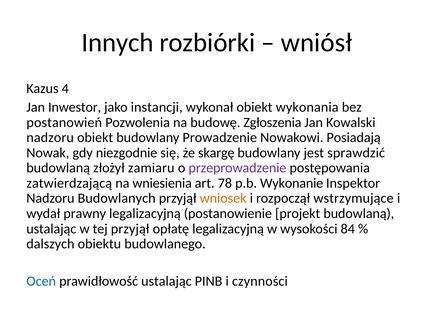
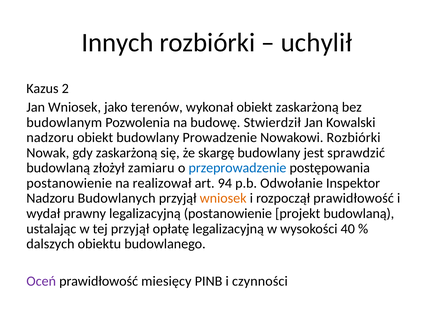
wniósł: wniósł -> uchylił
4: 4 -> 2
Jan Inwestor: Inwestor -> Wniosek
instancji: instancji -> terenów
obiekt wykonania: wykonania -> zaskarżoną
postanowień: postanowień -> budowlanym
Zgłoszenia: Zgłoszenia -> Stwierdził
Nowakowi Posiadają: Posiadają -> Rozbiórki
gdy niezgodnie: niezgodnie -> zaskarżoną
przeprowadzenie colour: purple -> blue
zatwierdzającą at (69, 183): zatwierdzającą -> postanowienie
wniesienia: wniesienia -> realizował
78: 78 -> 94
Wykonanie: Wykonanie -> Odwołanie
rozpoczął wstrzymujące: wstrzymujące -> prawidłowość
84: 84 -> 40
Oceń colour: blue -> purple
prawidłowość ustalając: ustalając -> miesięcy
